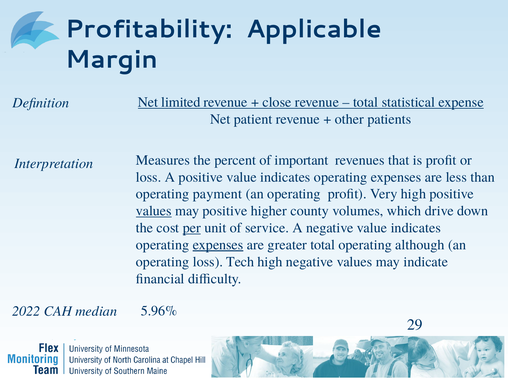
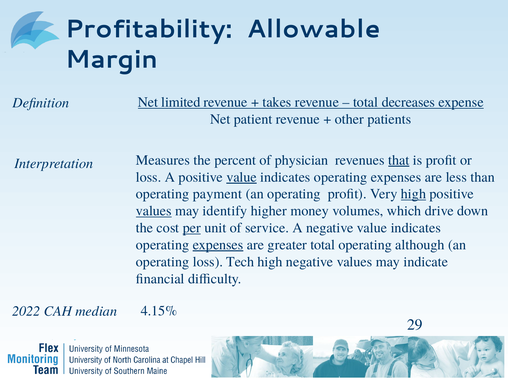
Applicable: Applicable -> Allowable
close: close -> takes
statistical: statistical -> decreases
important: important -> physician
that underline: none -> present
value at (242, 177) underline: none -> present
high at (413, 194) underline: none -> present
may positive: positive -> identify
county: county -> money
5.96%: 5.96% -> 4.15%
